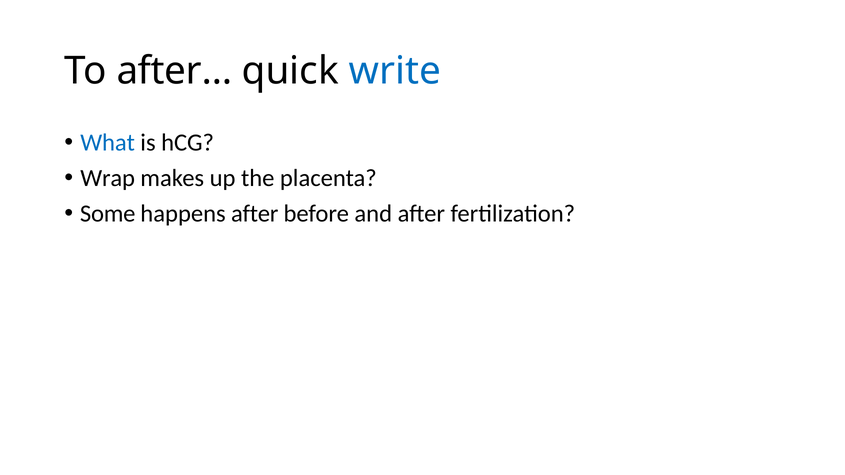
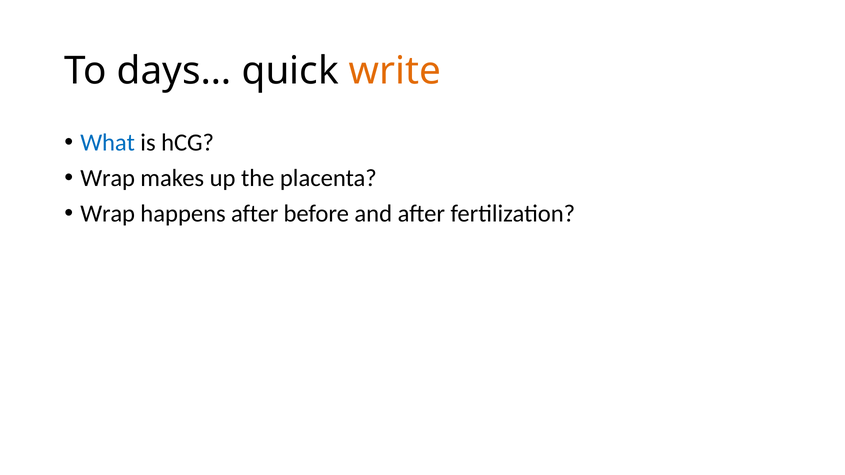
after…: after… -> days…
write colour: blue -> orange
Some at (108, 214): Some -> Wrap
